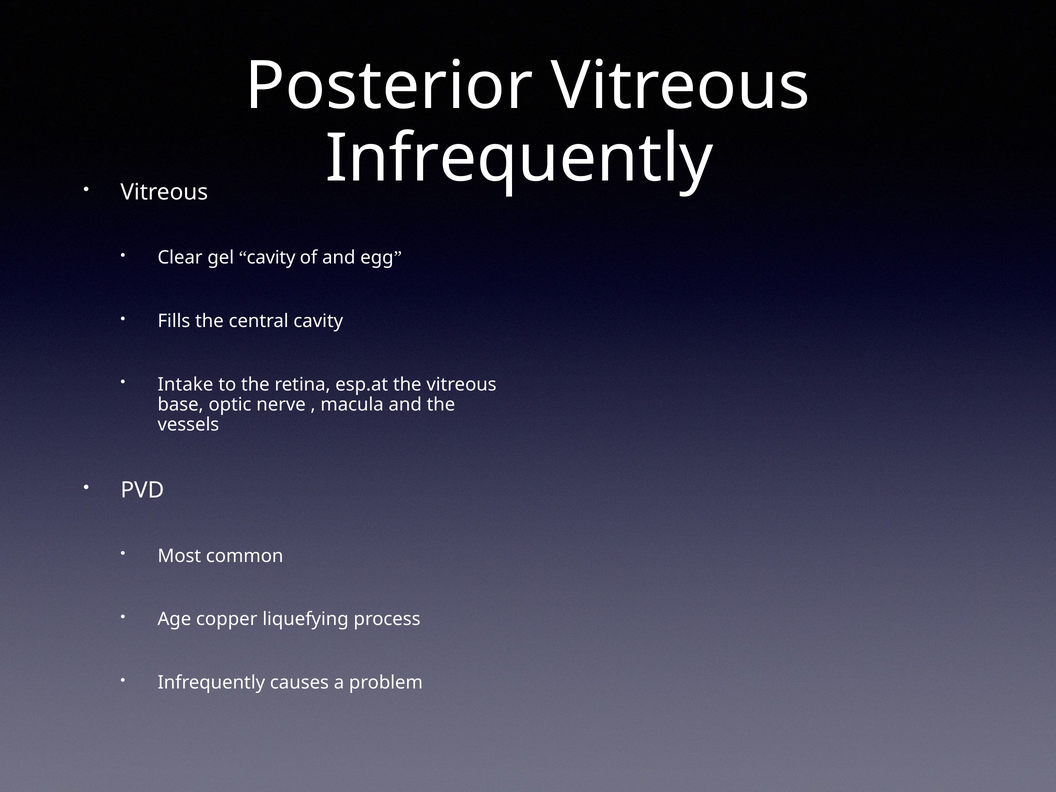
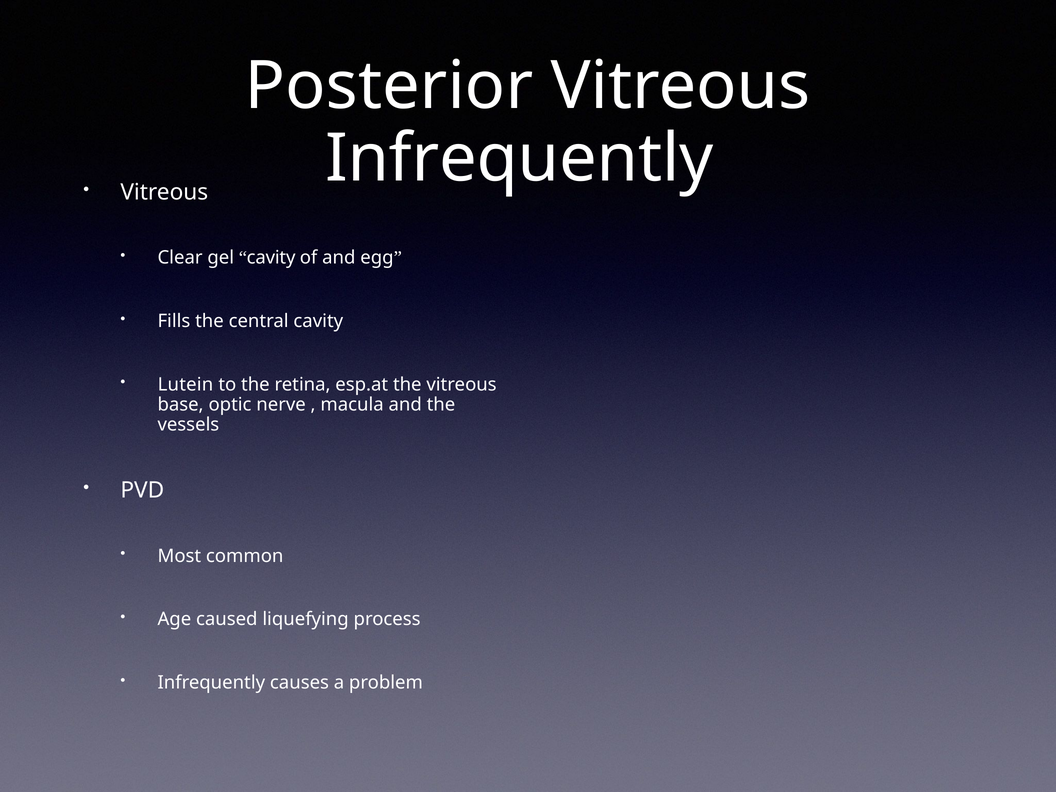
Intake: Intake -> Lutein
copper: copper -> caused
